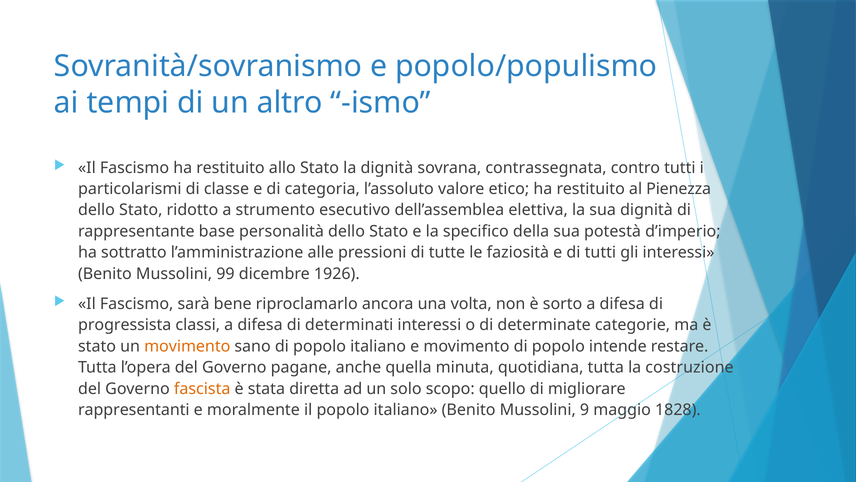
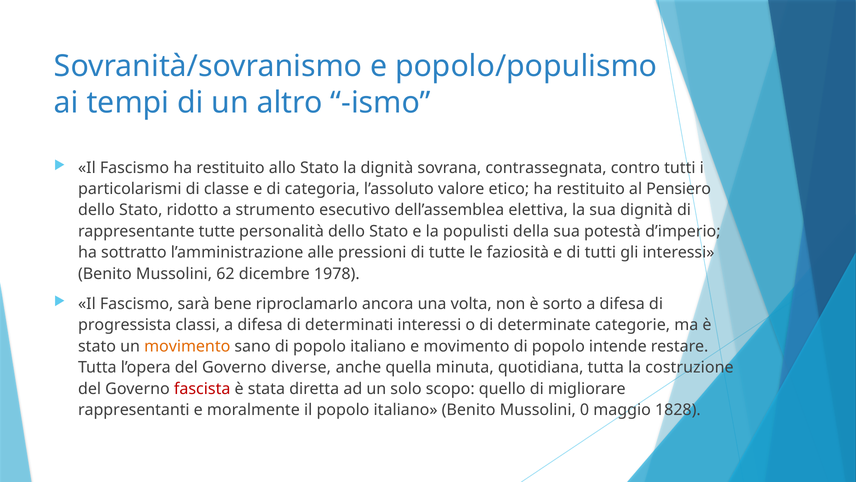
Pienezza: Pienezza -> Pensiero
rappresentante base: base -> tutte
specifico: specifico -> populisti
99: 99 -> 62
1926: 1926 -> 1978
pagane: pagane -> diverse
fascista colour: orange -> red
9: 9 -> 0
